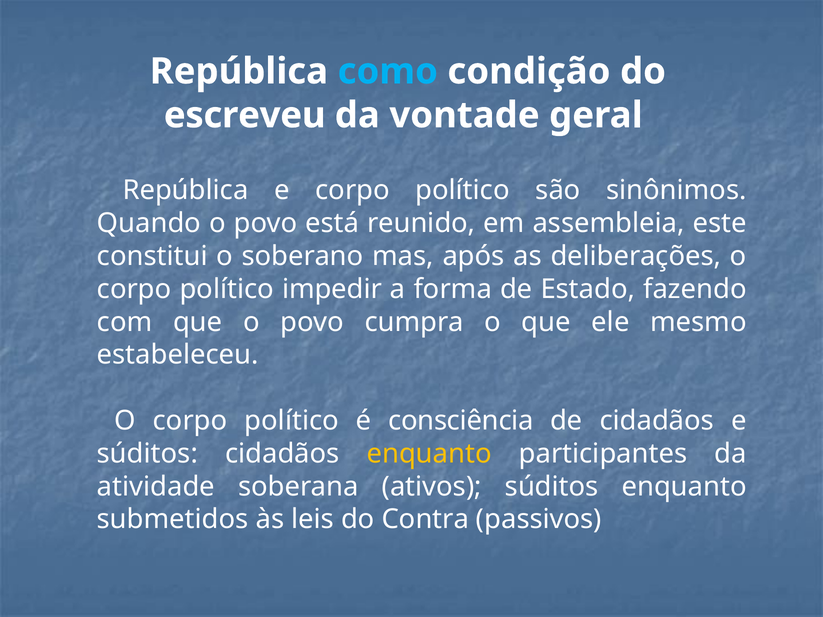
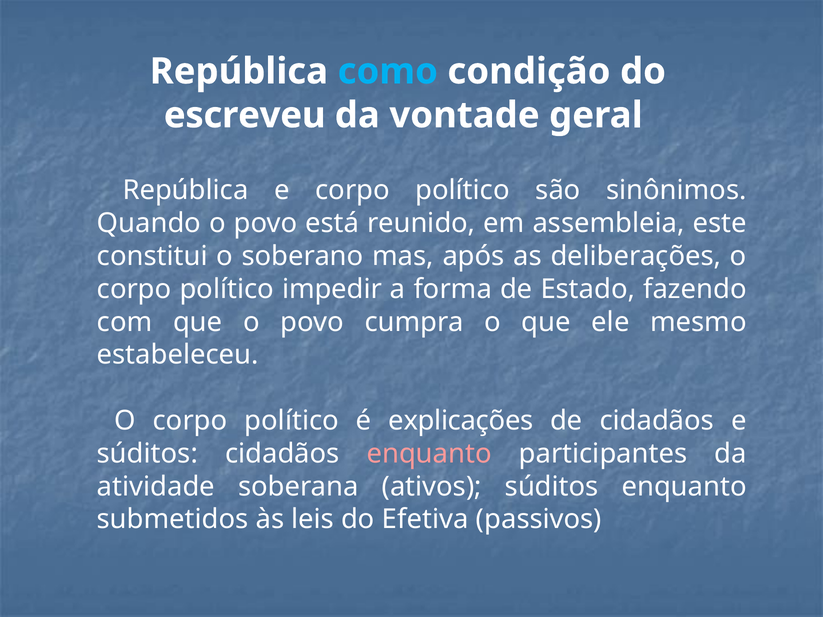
consciência: consciência -> explicações
enquanto at (429, 454) colour: yellow -> pink
Contra: Contra -> Efetiva
